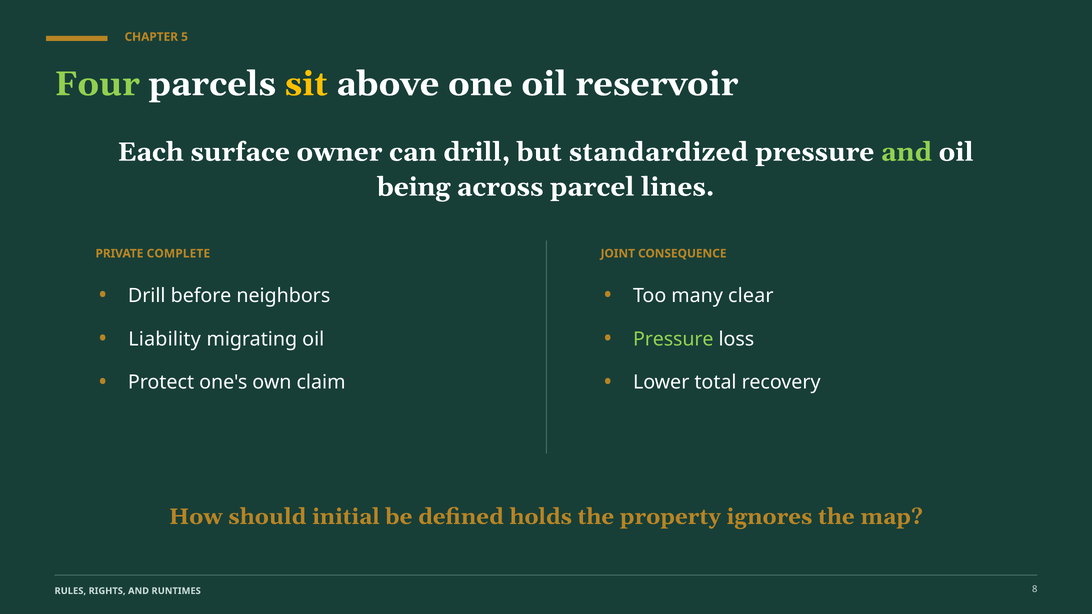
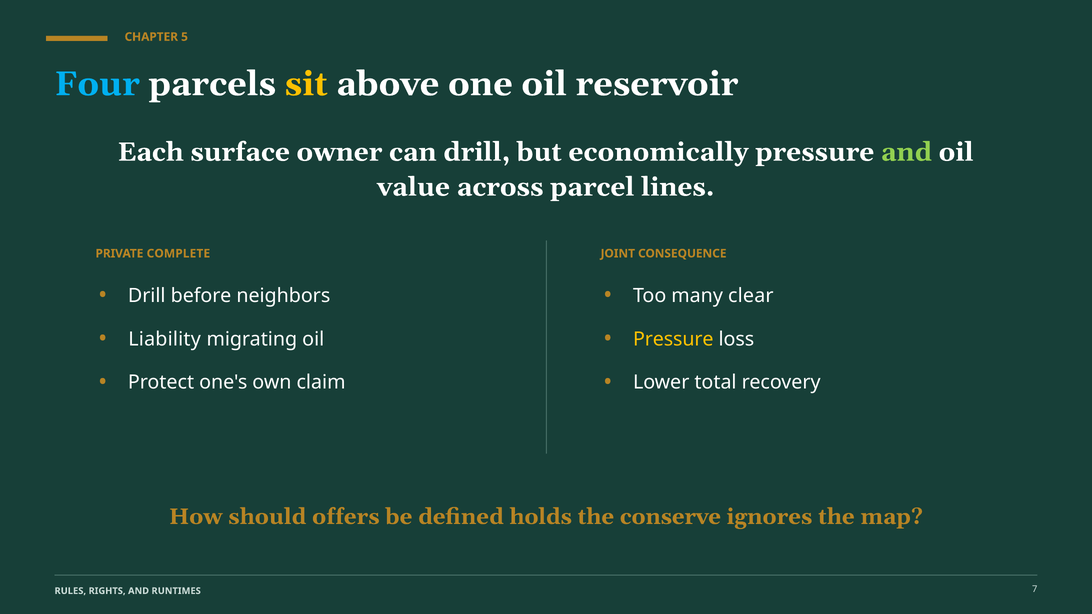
Four colour: light green -> light blue
standardized: standardized -> economically
being: being -> value
Pressure at (673, 339) colour: light green -> yellow
initial: initial -> offers
property: property -> conserve
8: 8 -> 7
